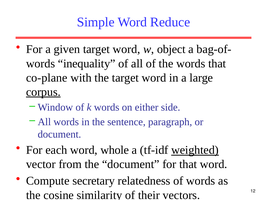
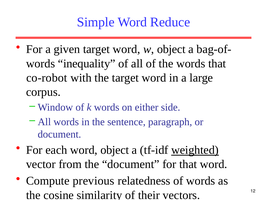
co-plane: co-plane -> co-robot
corpus underline: present -> none
word whole: whole -> object
secretary: secretary -> previous
